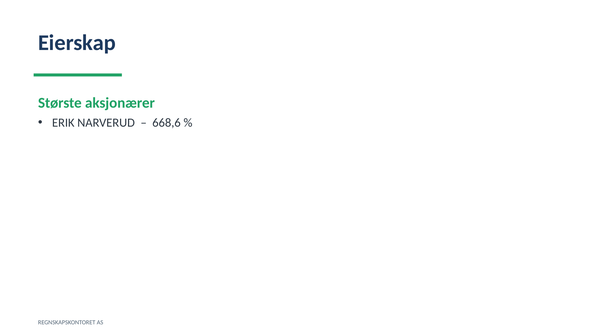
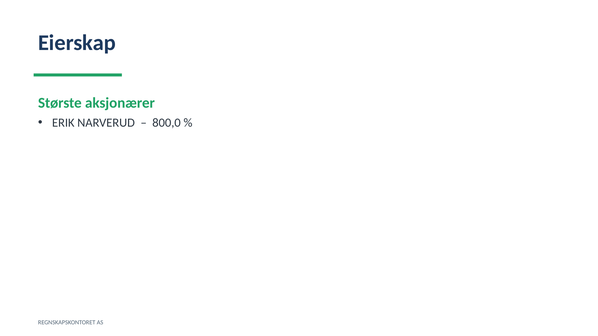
668,6: 668,6 -> 800,0
